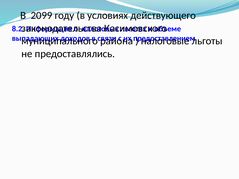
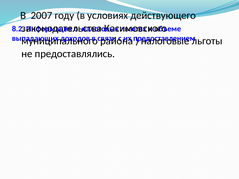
2099: 2099 -> 2007
